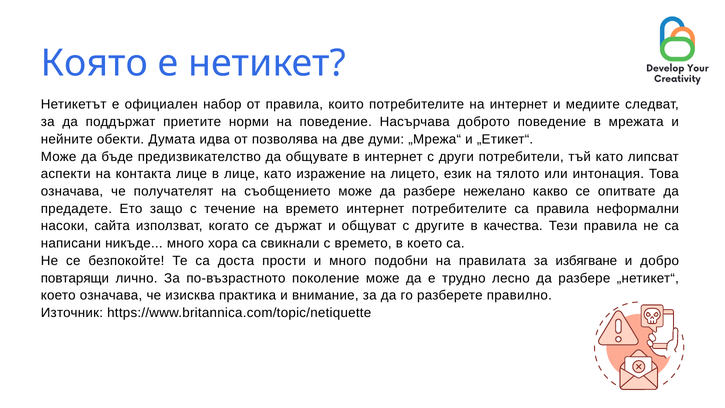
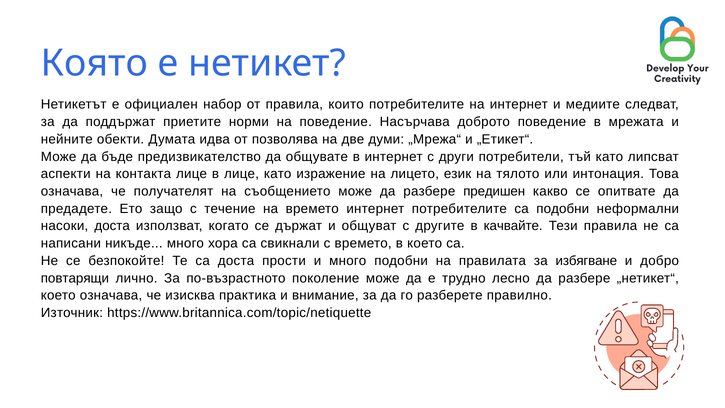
нежелано: нежелано -> предишен
са правила: правила -> подобни
насоки сайта: сайта -> доста
качества: качества -> качвайте
